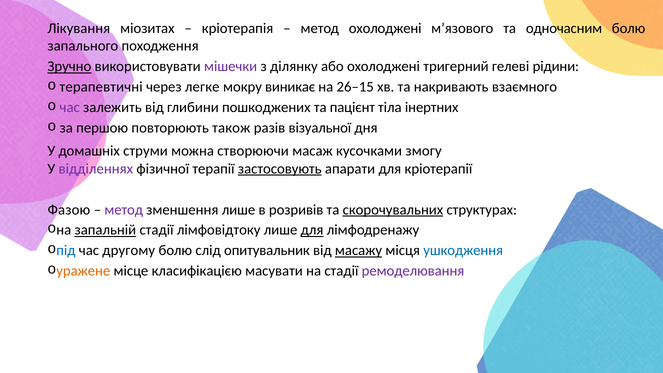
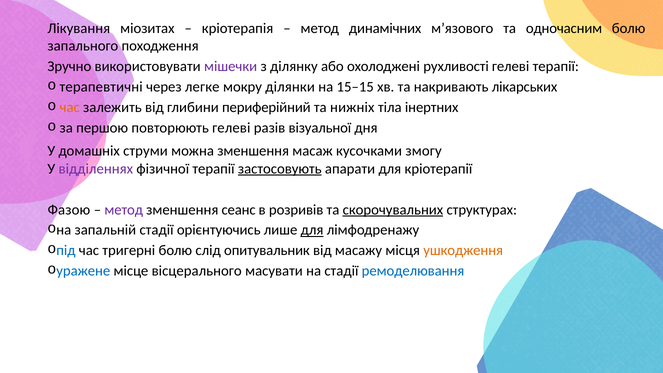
метод охолоджені: охолоджені -> динамічних
Зручно underline: present -> none
тригерний: тригерний -> рухливості
гелеві рідини: рідини -> терапії
виникає: виникає -> ділянки
26–15: 26–15 -> 15–15
взаємного: взаємного -> лікарських
час at (70, 107) colour: purple -> orange
пошкоджених: пошкоджених -> периферійний
пацієнт: пацієнт -> нижніх
повторюють також: також -> гелеві
можна створюючи: створюючи -> зменшення
зменшення лише: лише -> сеанс
запальній underline: present -> none
лімфовідтоку: лімфовідтоку -> орієнтуючись
другому: другому -> тригерні
масажу underline: present -> none
ушкодження colour: blue -> orange
уражене colour: orange -> blue
класифікацією: класифікацією -> вісцерального
ремоделювання colour: purple -> blue
